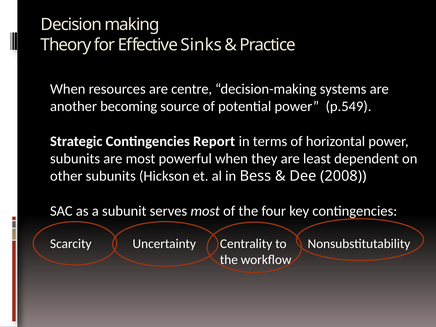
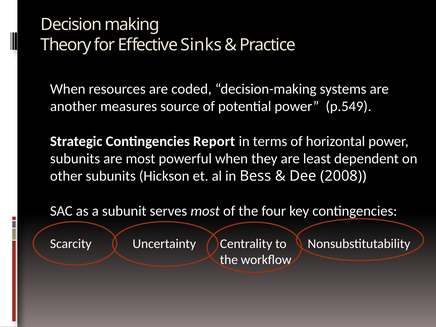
centre: centre -> coded
becoming: becoming -> measures
